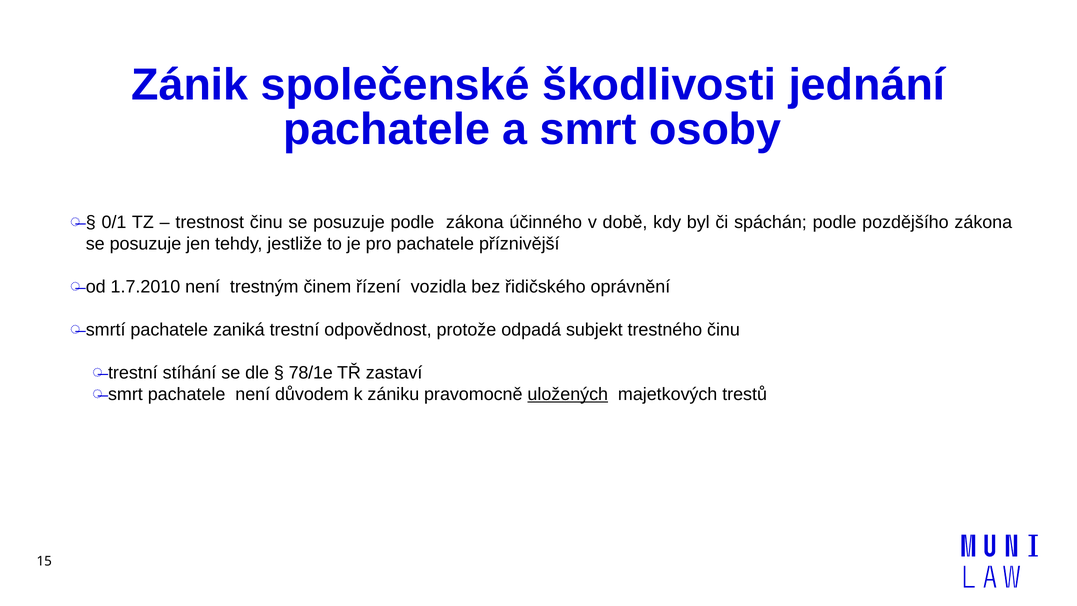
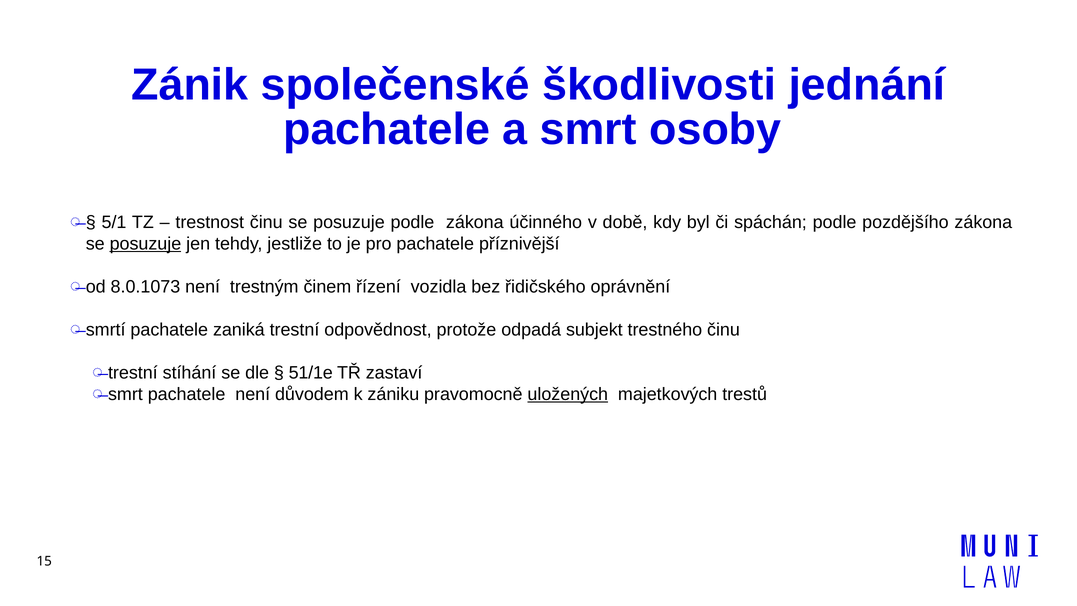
0/1: 0/1 -> 5/1
posuzuje at (145, 244) underline: none -> present
1.7.2010: 1.7.2010 -> 8.0.1073
78/1e: 78/1e -> 51/1e
